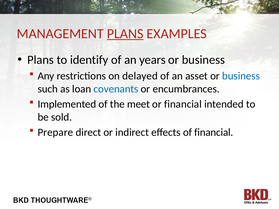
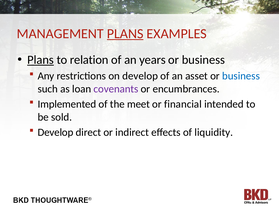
Plans at (41, 60) underline: none -> present
identify: identify -> relation
on delayed: delayed -> develop
covenants colour: blue -> purple
Prepare at (55, 132): Prepare -> Develop
of financial: financial -> liquidity
